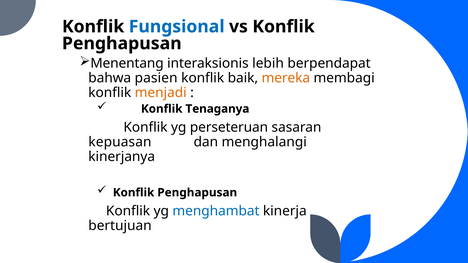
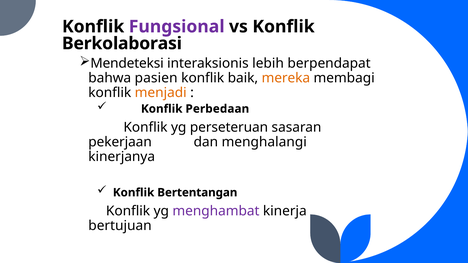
Fungsional colour: blue -> purple
Penghapusan at (122, 43): Penghapusan -> Berkolaborasi
Menentang: Menentang -> Mendeteksi
Tenaganya: Tenaganya -> Perbedaan
kepuasan: kepuasan -> pekerjaan
Penghapusan at (197, 193): Penghapusan -> Bertentangan
menghambat colour: blue -> purple
